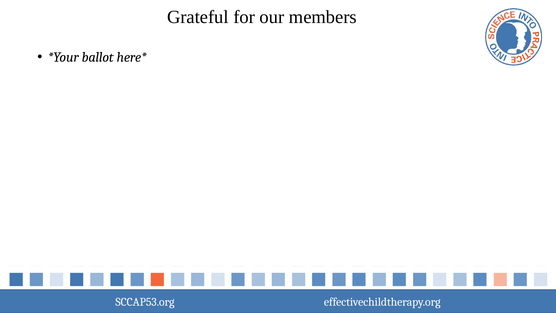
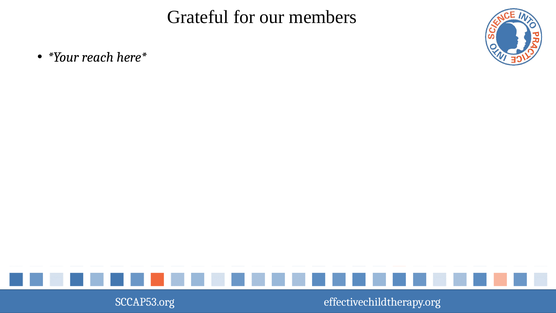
ballot: ballot -> reach
